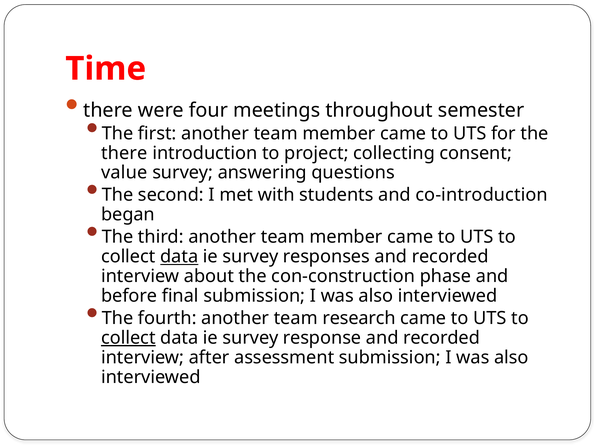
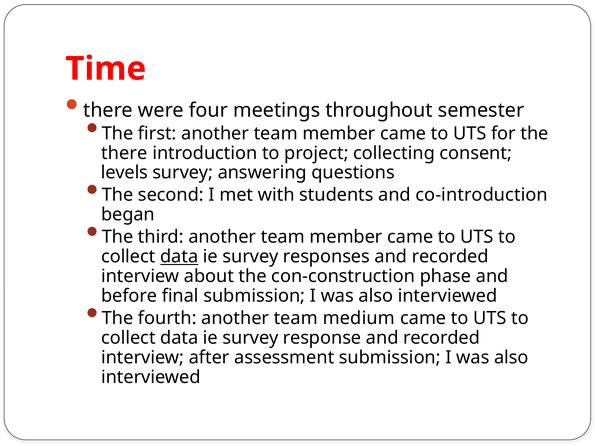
value: value -> levels
research: research -> medium
collect at (128, 338) underline: present -> none
